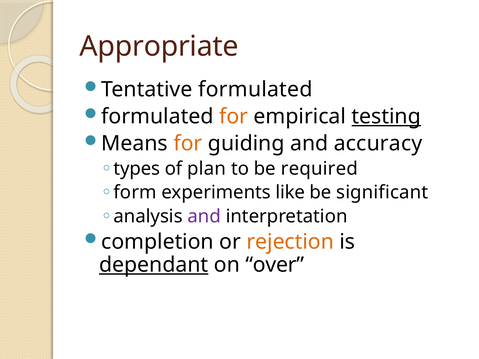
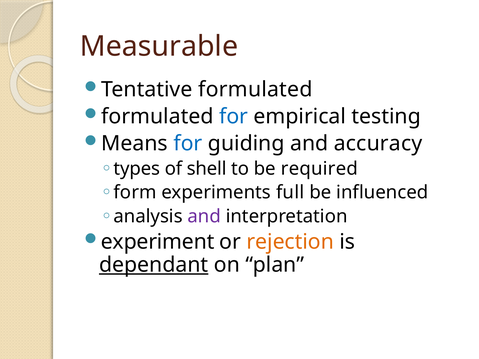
Appropriate: Appropriate -> Measurable
for at (234, 117) colour: orange -> blue
testing underline: present -> none
for at (188, 144) colour: orange -> blue
plan: plan -> shell
like: like -> full
significant: significant -> influenced
completion: completion -> experiment
over: over -> plan
